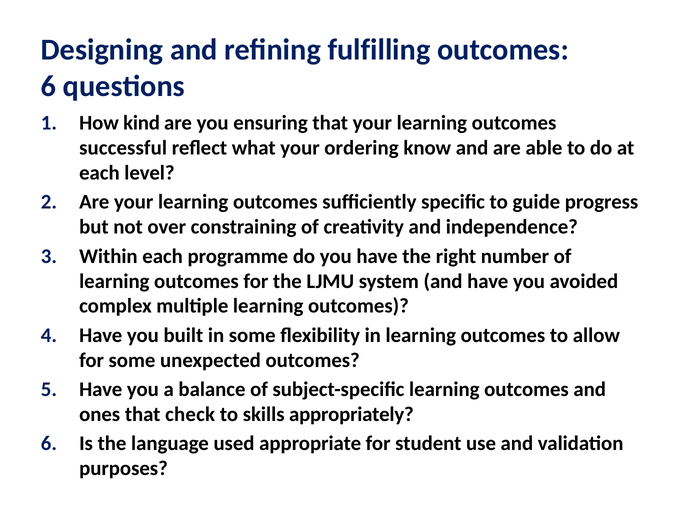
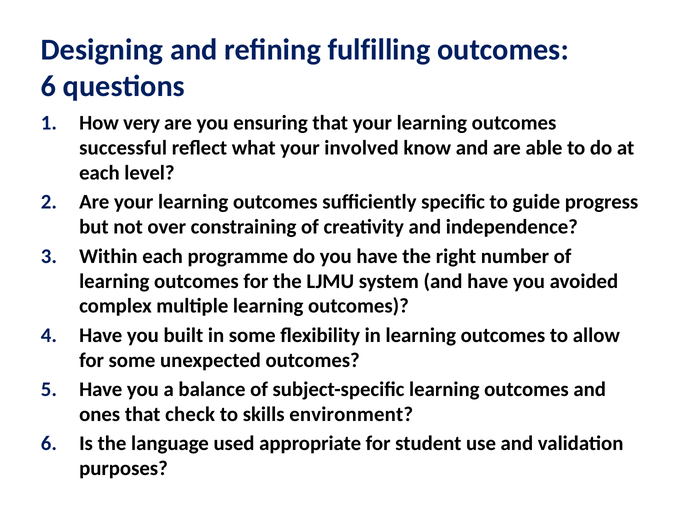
kind: kind -> very
ordering: ordering -> involved
appropriately: appropriately -> environment
